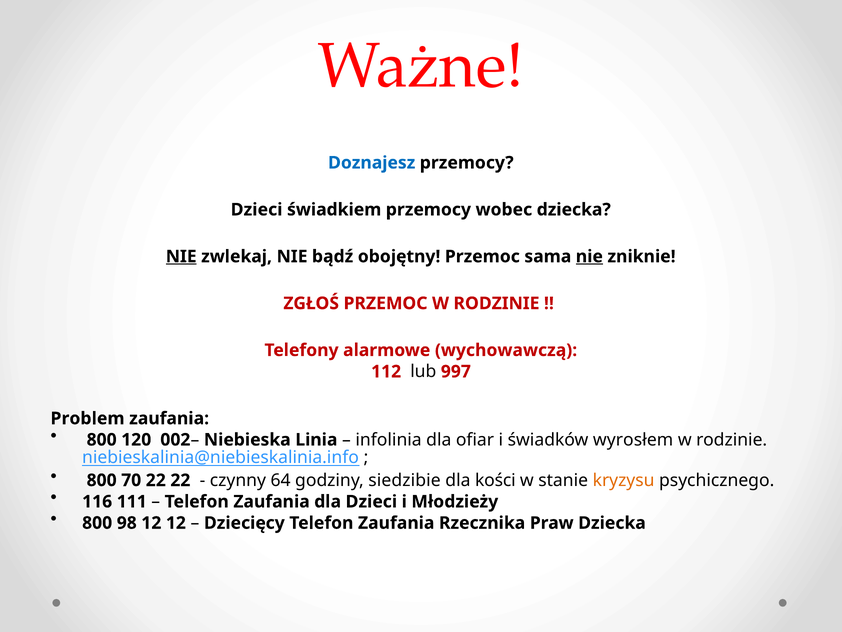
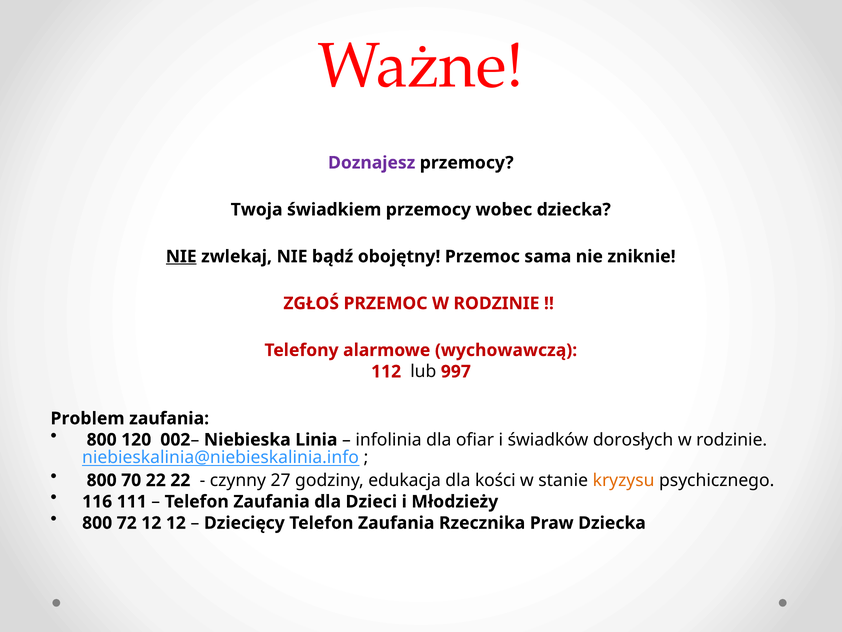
Doznajesz colour: blue -> purple
Dzieci at (257, 209): Dzieci -> Twoja
nie at (589, 256) underline: present -> none
wyrosłem: wyrosłem -> dorosłych
64: 64 -> 27
siedzibie: siedzibie -> edukacja
98: 98 -> 72
